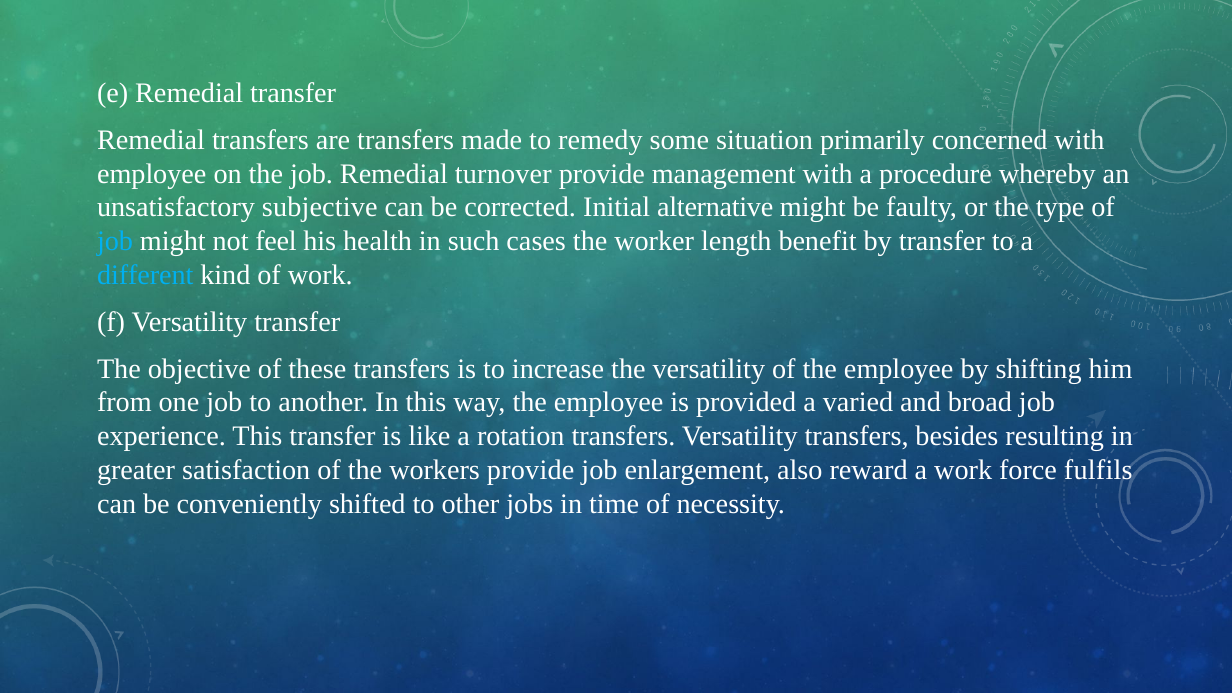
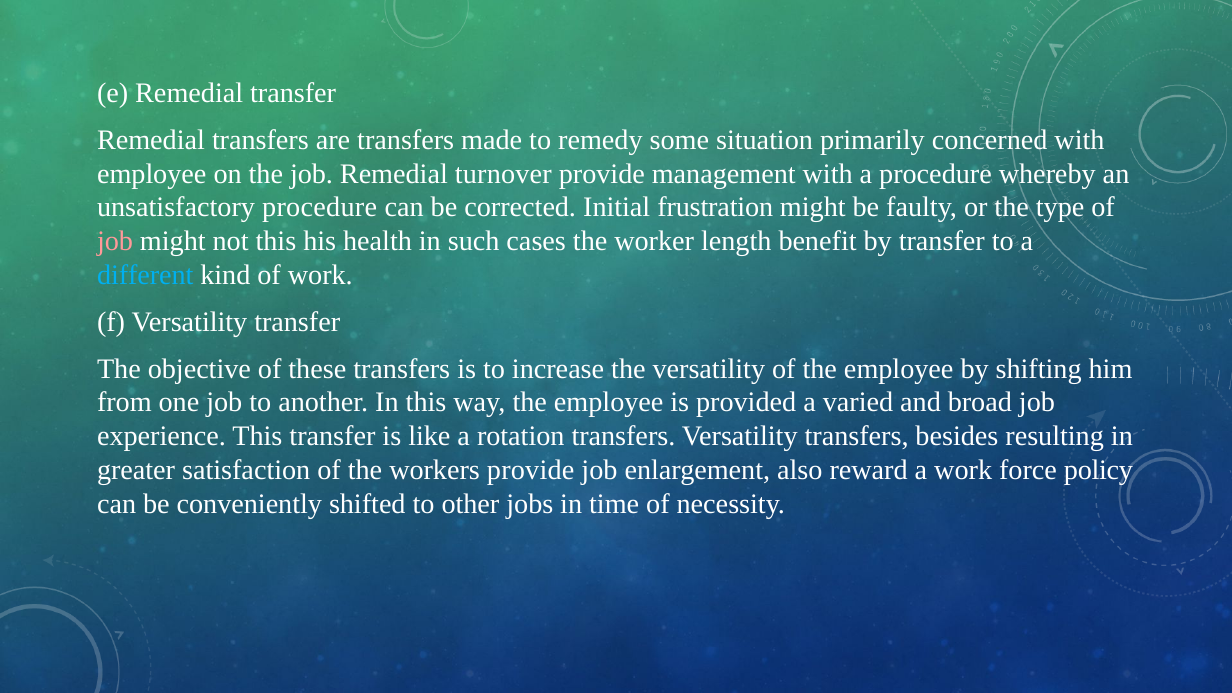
unsatisfactory subjective: subjective -> procedure
alternative: alternative -> frustration
job at (115, 242) colour: light blue -> pink
not feel: feel -> this
fulfils: fulfils -> policy
